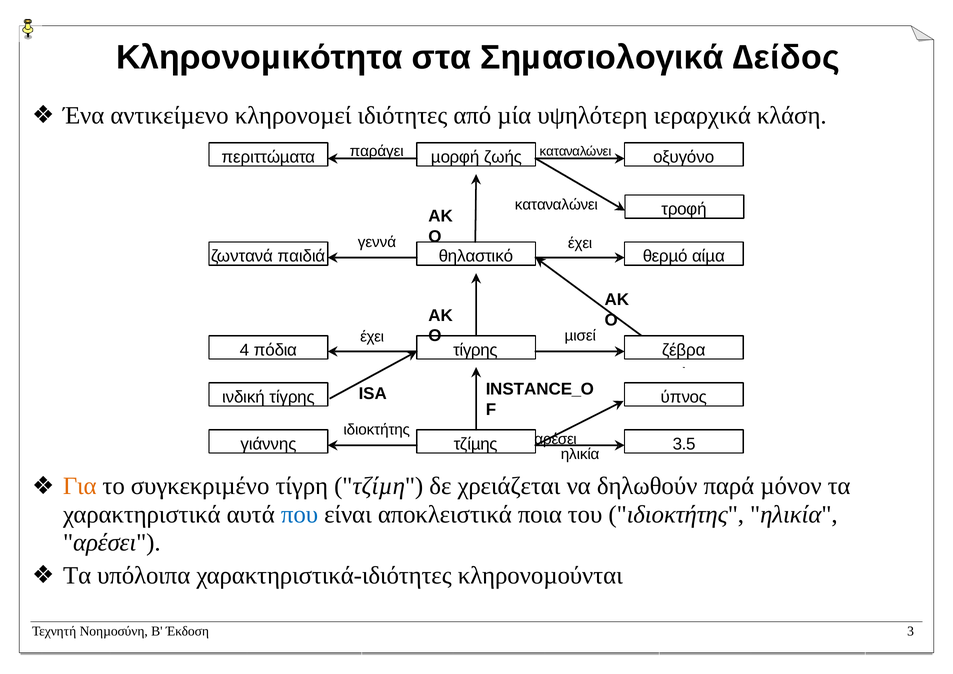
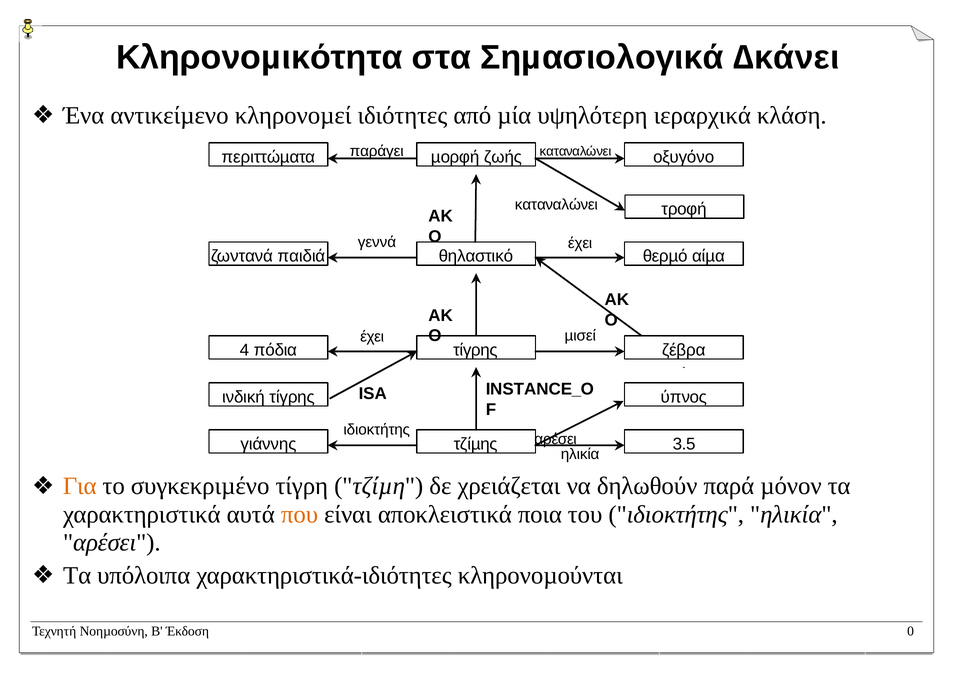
∆είδος: ∆είδος -> ∆κάνει
που colour: blue -> orange
3: 3 -> 0
